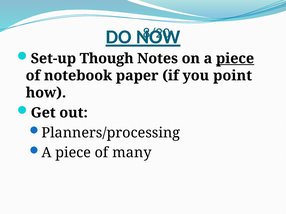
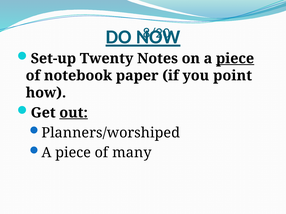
Though: Though -> Twenty
out underline: none -> present
Planners/processing: Planners/processing -> Planners/worshiped
